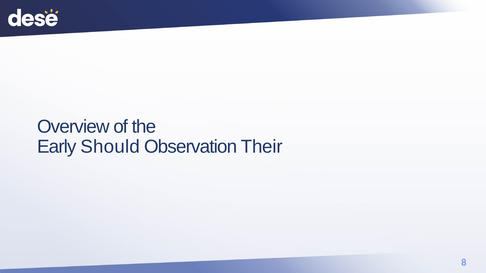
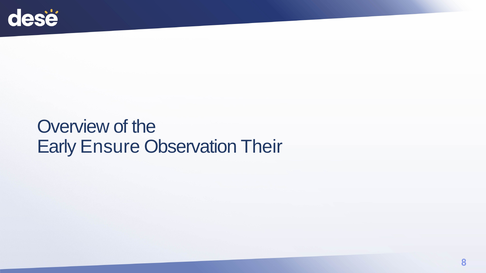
Should: Should -> Ensure
